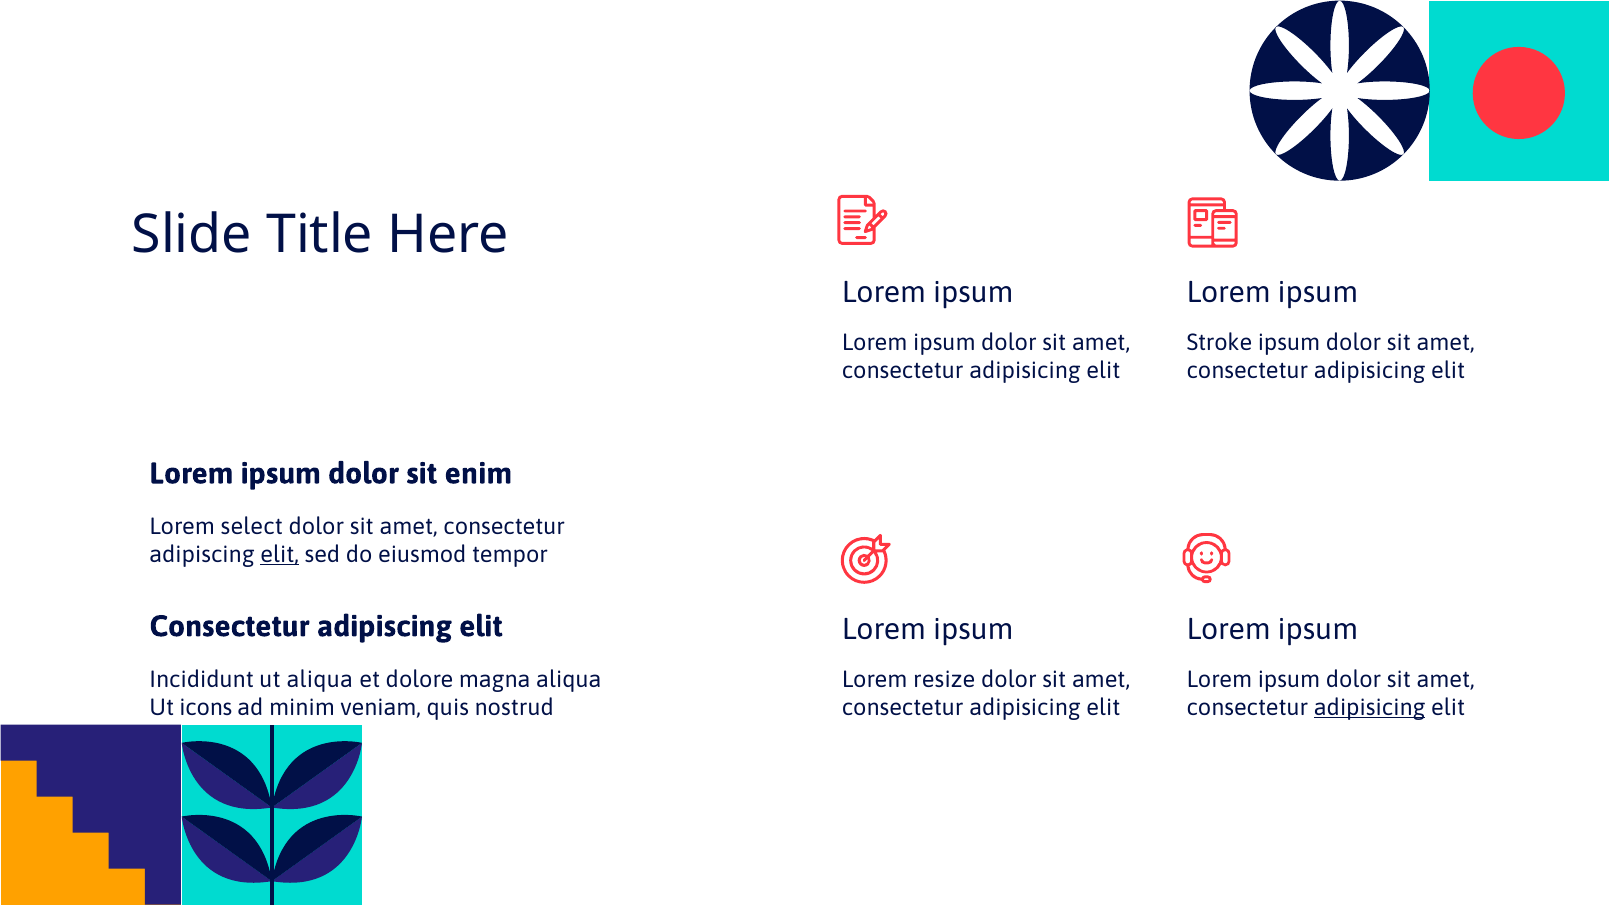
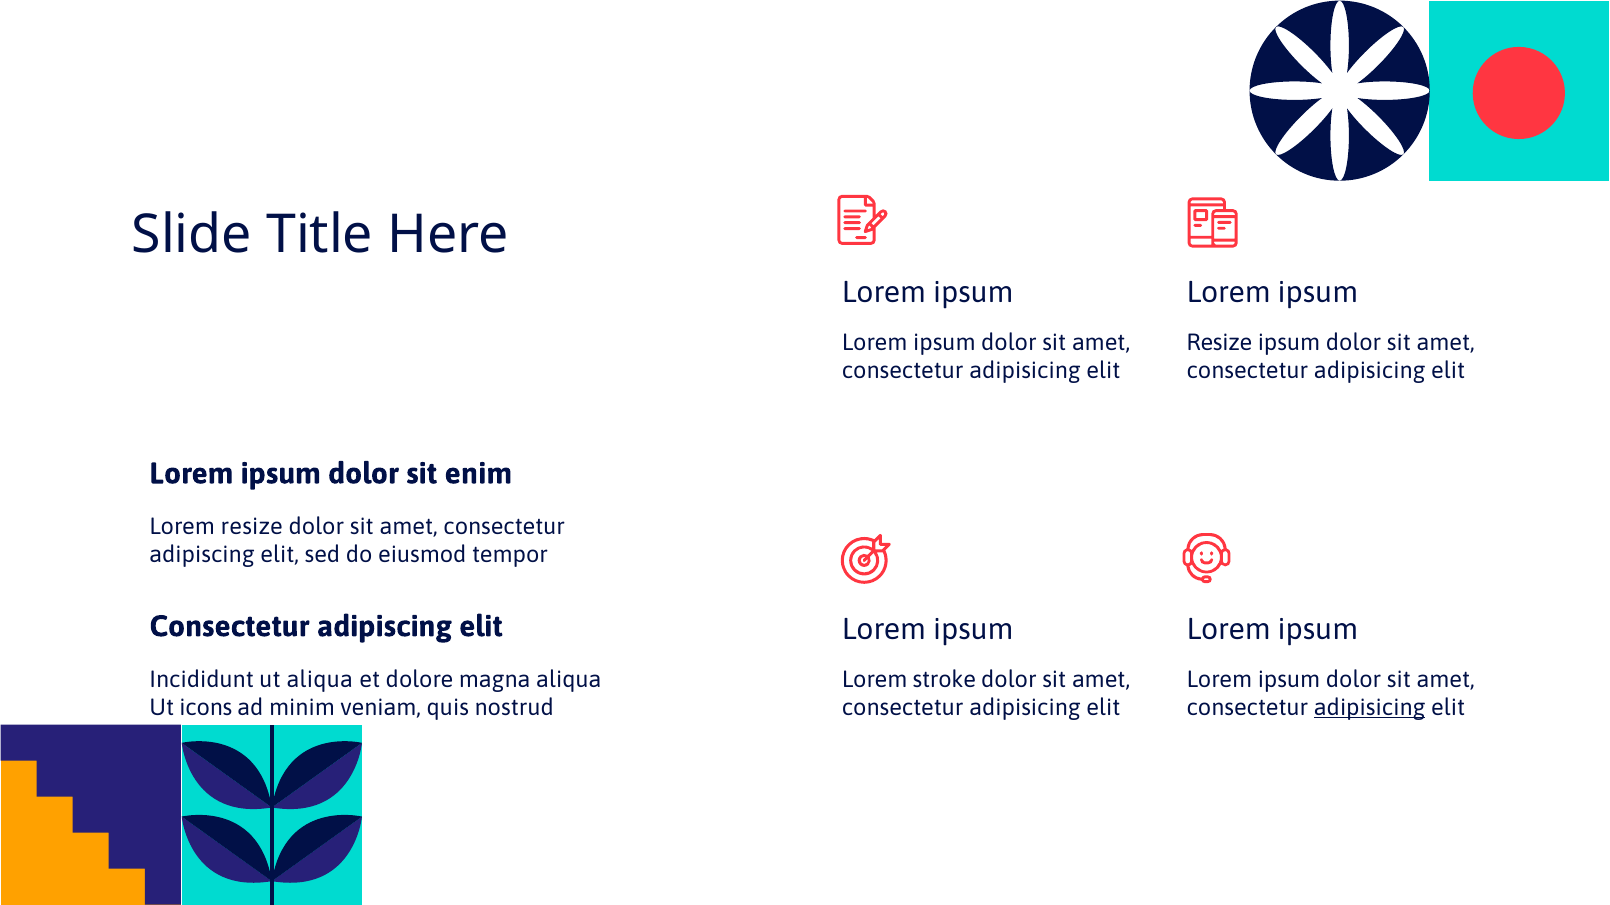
Stroke at (1219, 343): Stroke -> Resize
Lorem select: select -> resize
elit at (280, 555) underline: present -> none
resize: resize -> stroke
